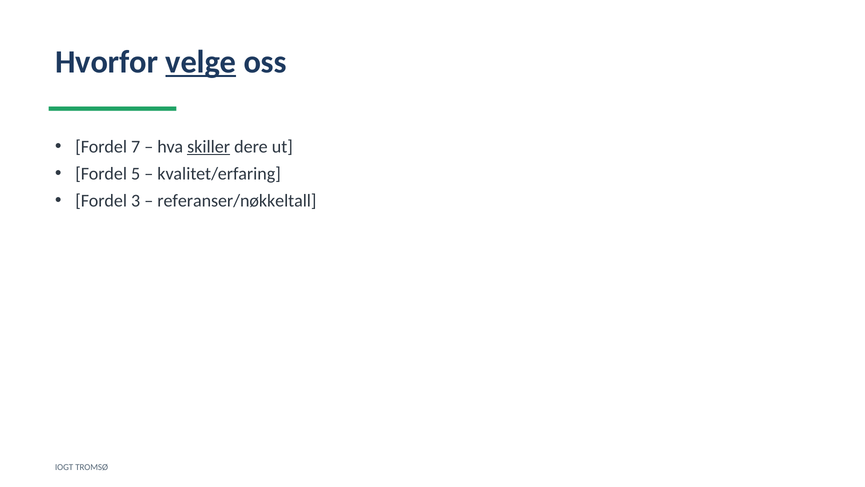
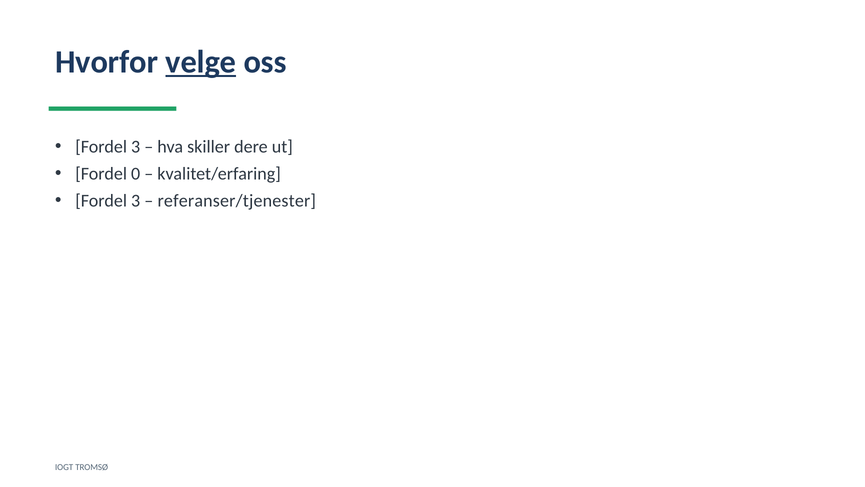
7 at (136, 147): 7 -> 3
skiller underline: present -> none
5: 5 -> 0
referanser/nøkkeltall: referanser/nøkkeltall -> referanser/tjenester
